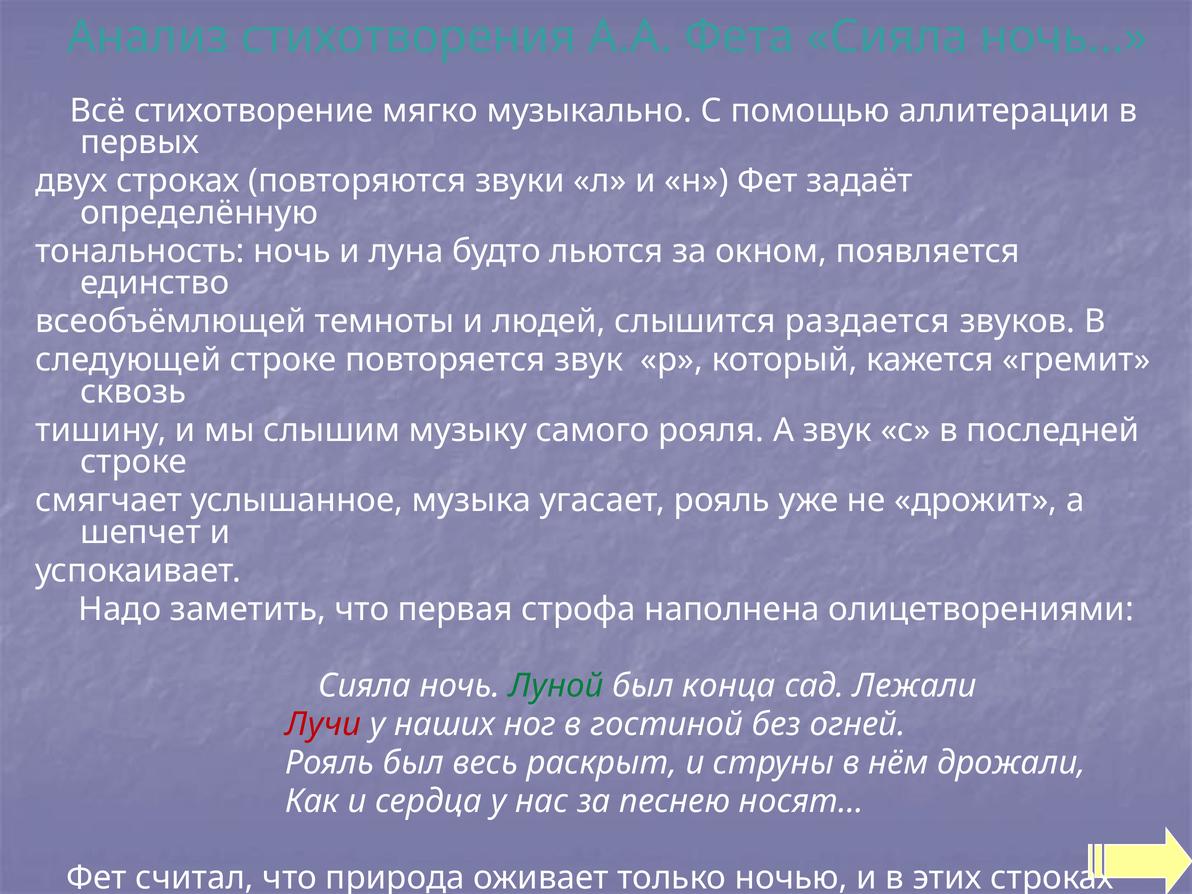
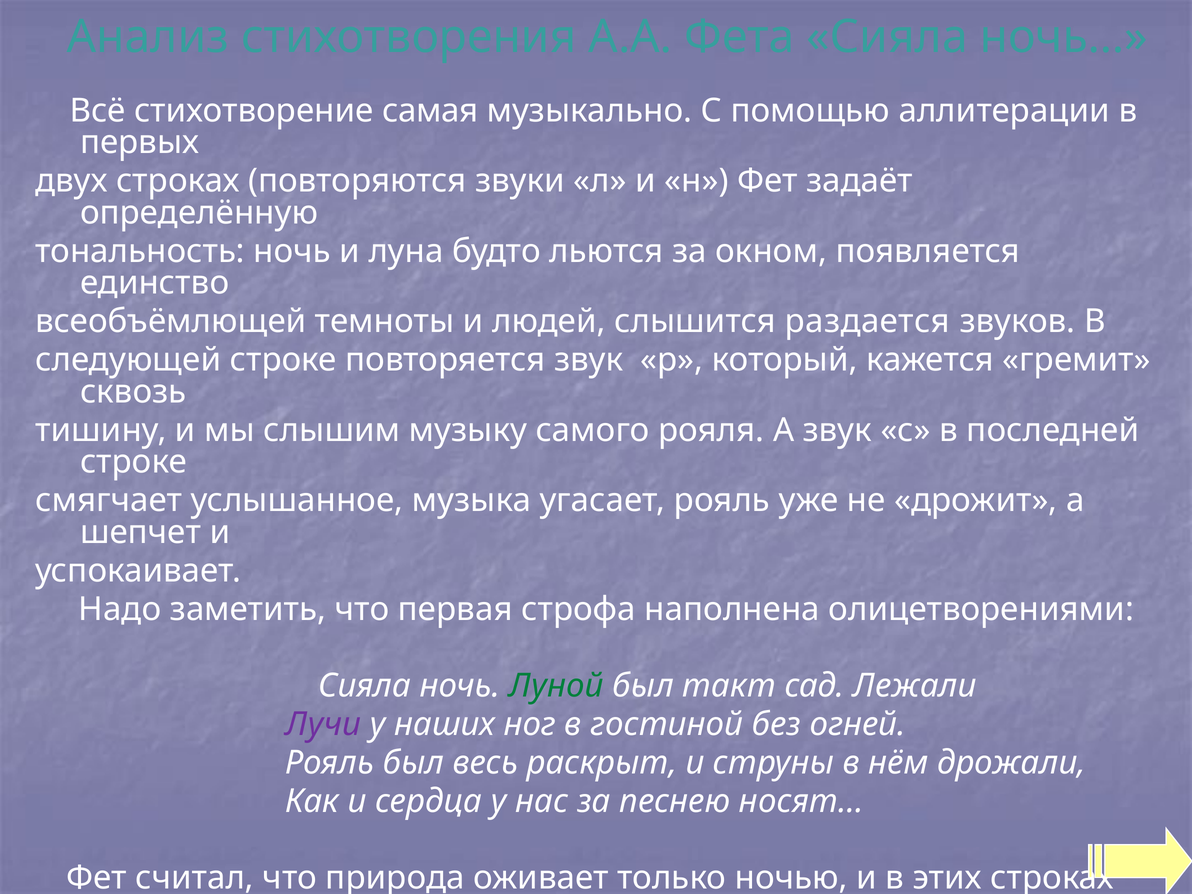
мягко: мягко -> самая
конца: конца -> такт
Лучи at (323, 724) colour: red -> purple
